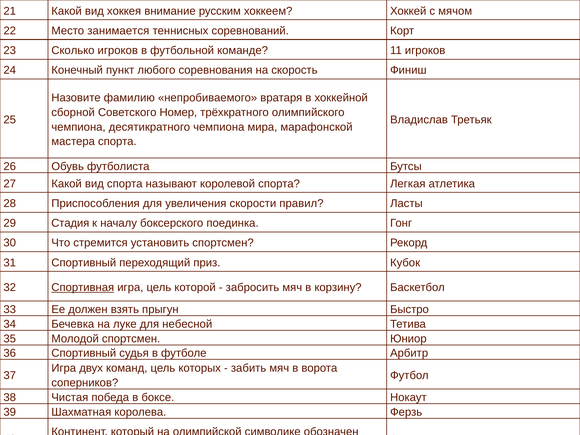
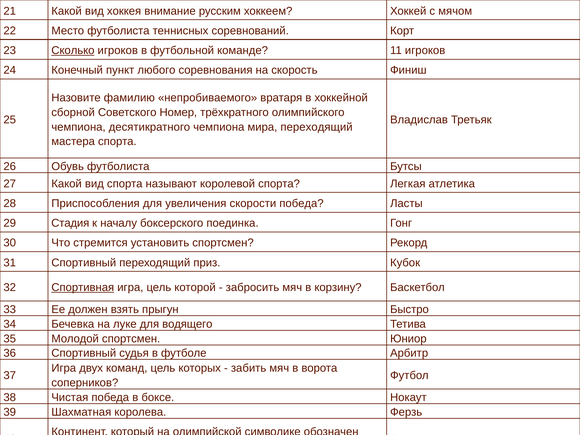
Место занимается: занимается -> футболиста
Сколько underline: none -> present
мира марафонской: марафонской -> переходящий
скорости правил: правил -> победа
небесной: небесной -> водящего
